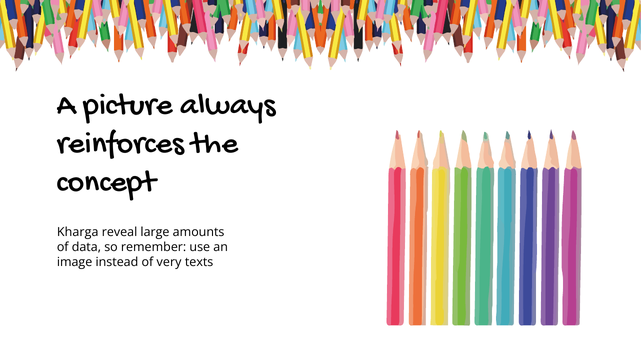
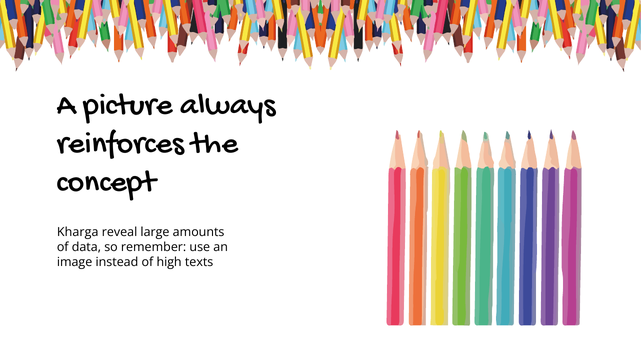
very: very -> high
